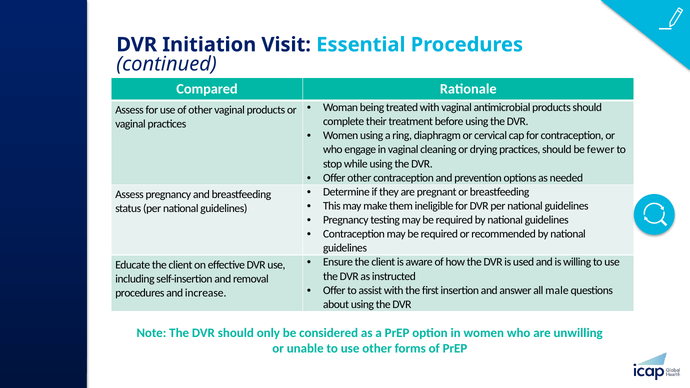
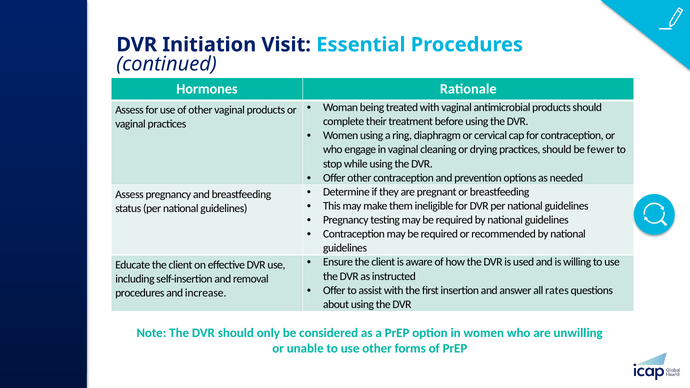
Compared: Compared -> Hormones
male: male -> rates
